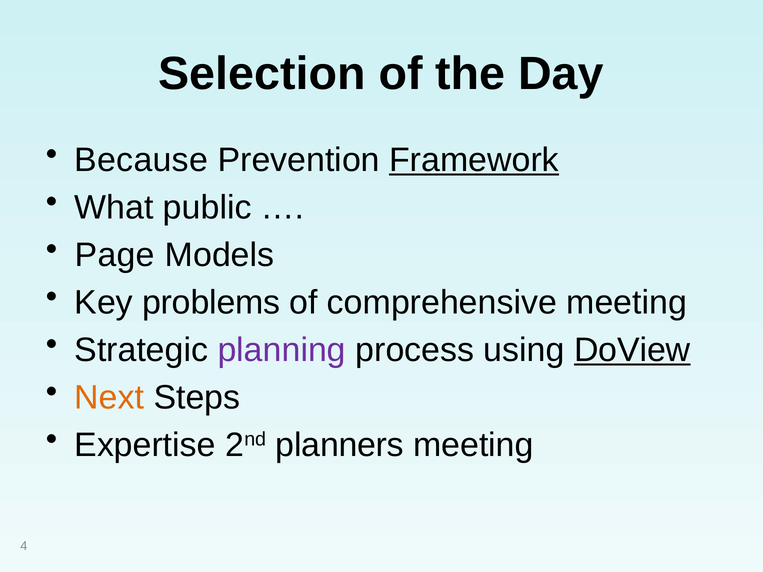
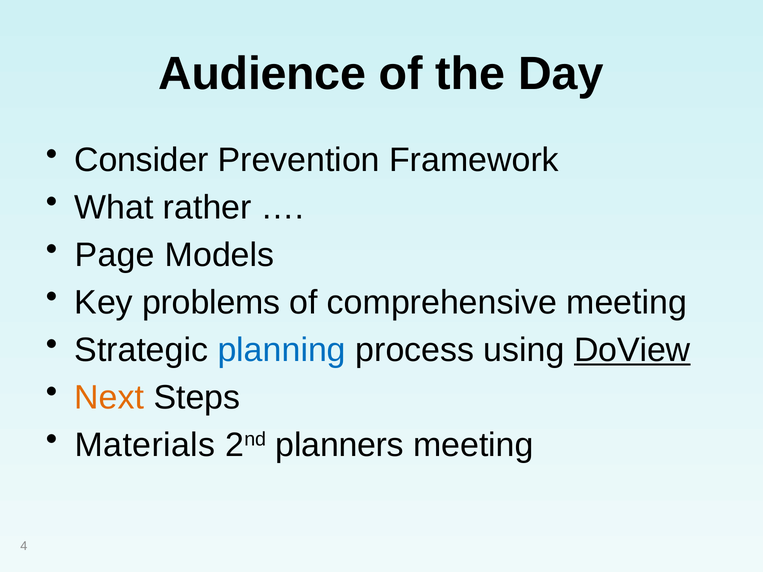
Selection: Selection -> Audience
Because: Because -> Consider
Framework underline: present -> none
public: public -> rather
planning colour: purple -> blue
Expertise: Expertise -> Materials
